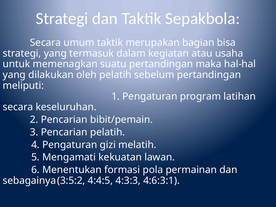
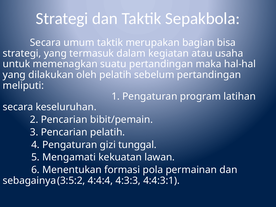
melatih: melatih -> tunggal
4:4:5: 4:4:5 -> 4:4:4
4:6:3:1: 4:6:3:1 -> 4:4:3:1
